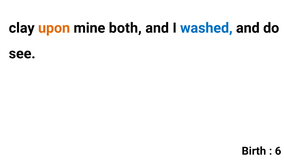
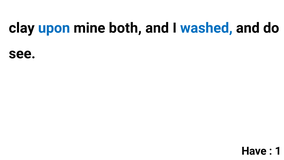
upon colour: orange -> blue
Birth: Birth -> Have
6: 6 -> 1
